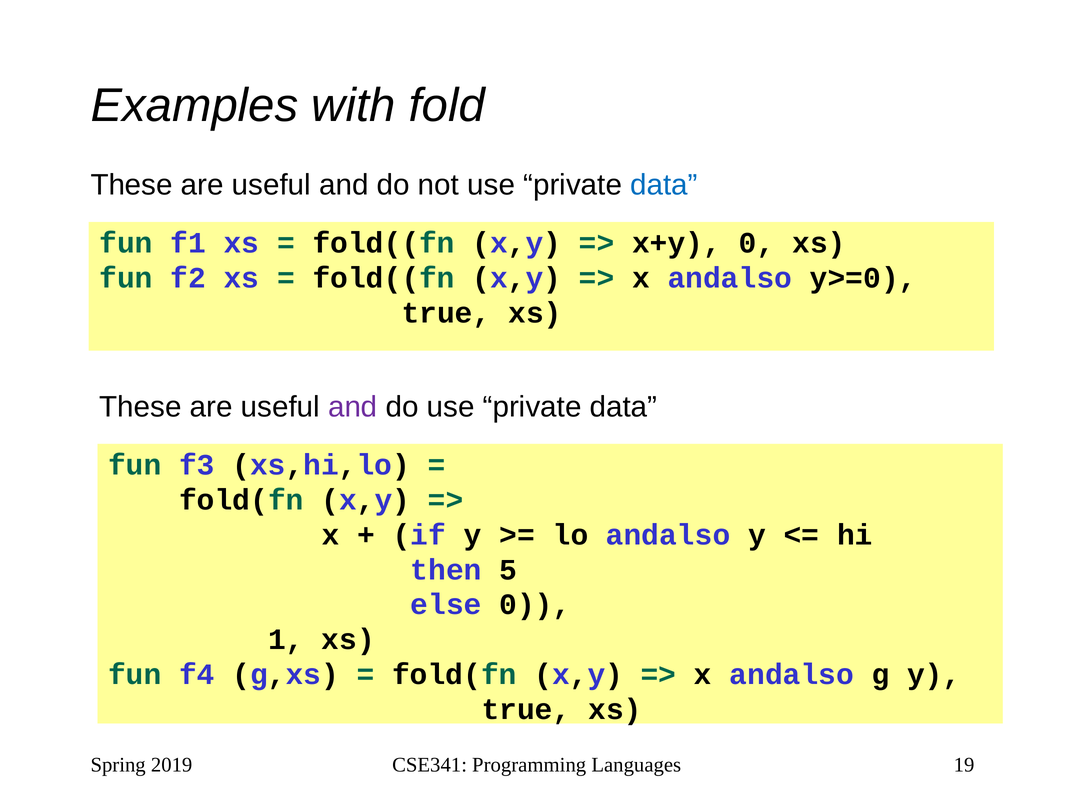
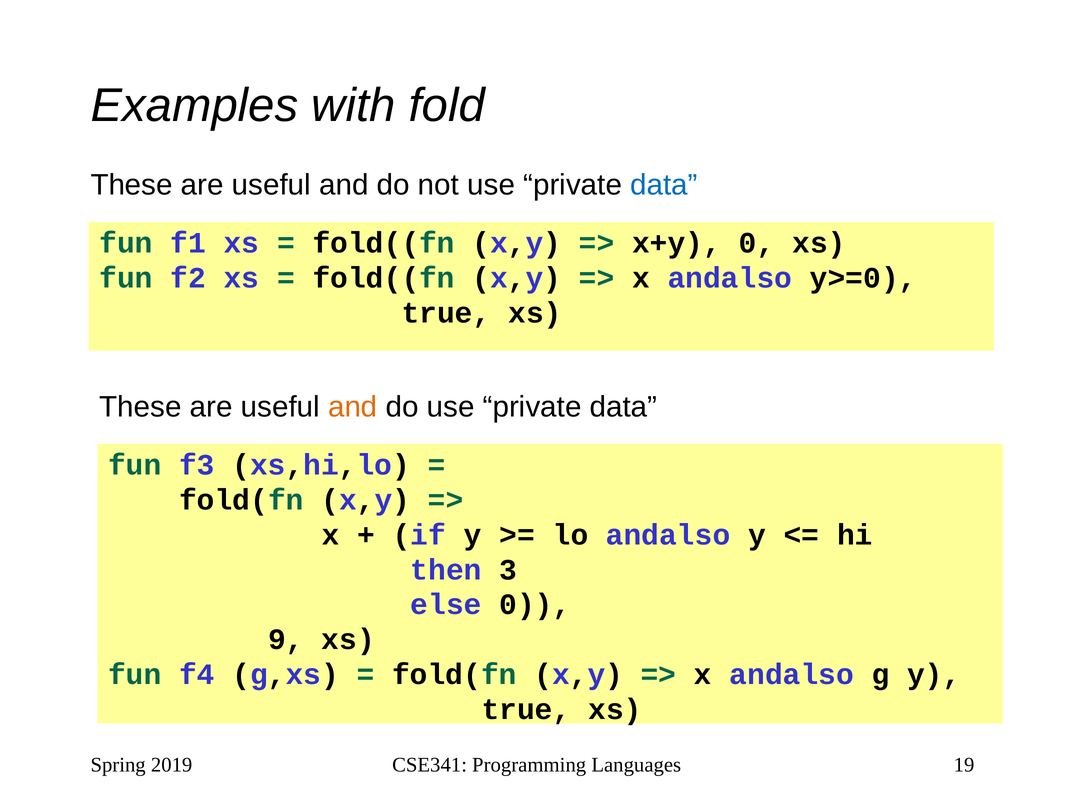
and at (353, 407) colour: purple -> orange
5: 5 -> 3
1: 1 -> 9
